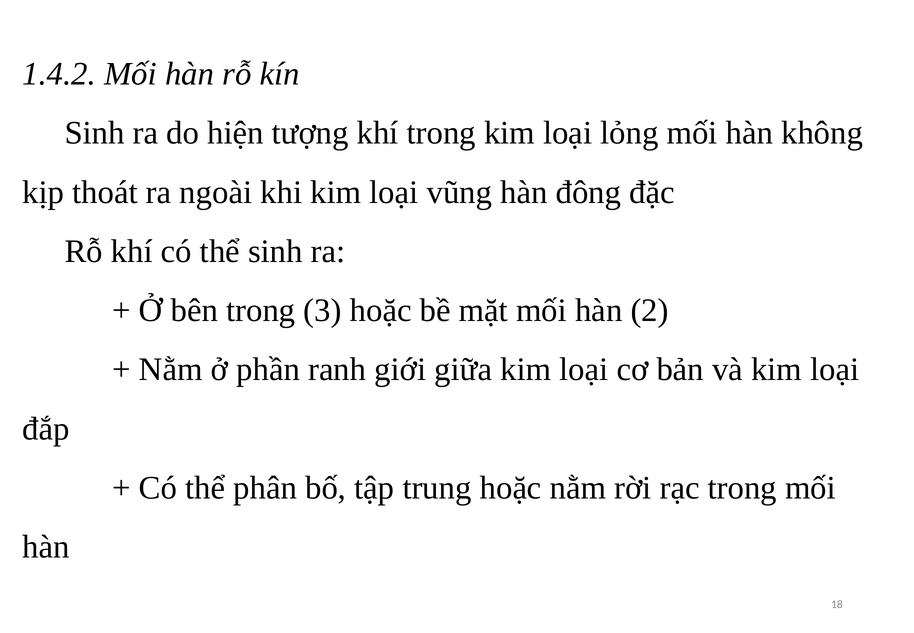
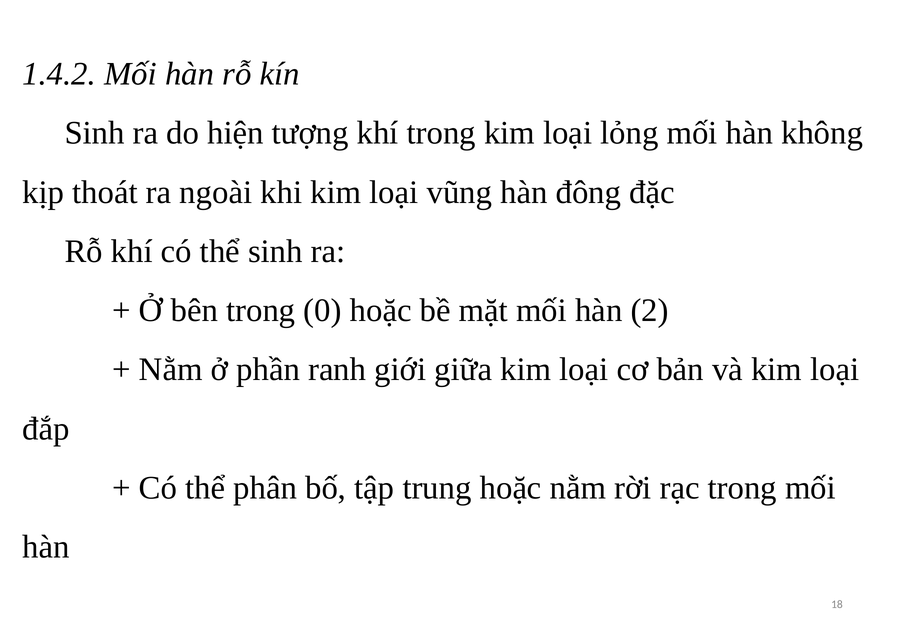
3: 3 -> 0
